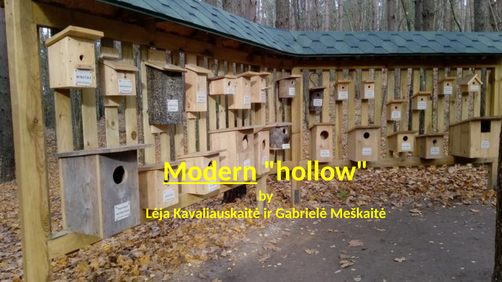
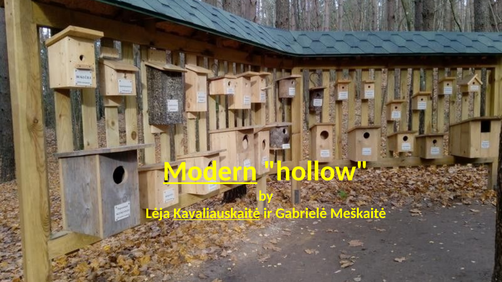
Kavaliauskaitė underline: none -> present
